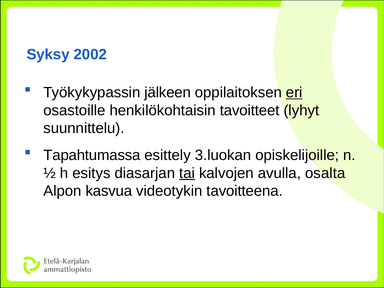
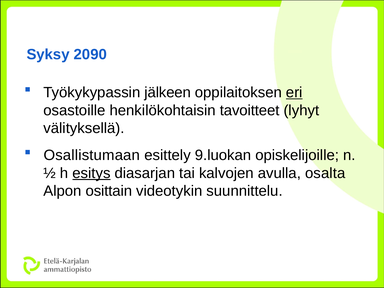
2002: 2002 -> 2090
suunnittelu: suunnittelu -> välityksellä
Tapahtumassa: Tapahtumassa -> Osallistumaan
3.luokan: 3.luokan -> 9.luokan
esitys underline: none -> present
tai underline: present -> none
kasvua: kasvua -> osittain
tavoitteena: tavoitteena -> suunnittelu
